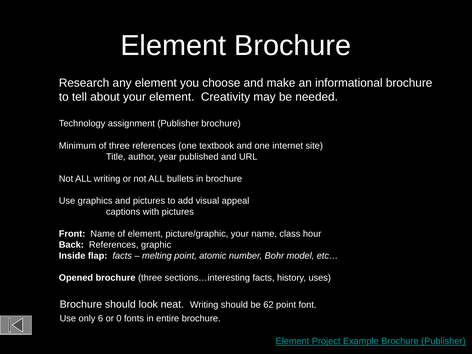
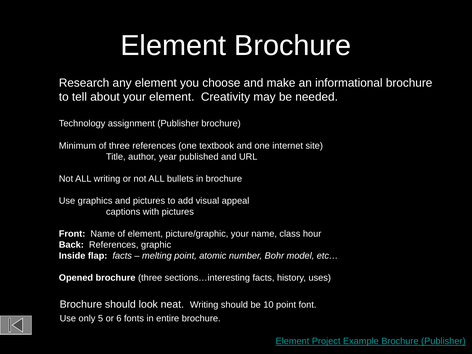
62: 62 -> 10
6: 6 -> 5
0: 0 -> 6
